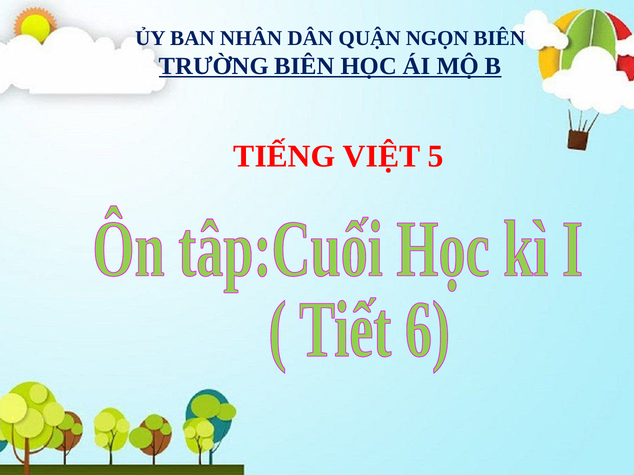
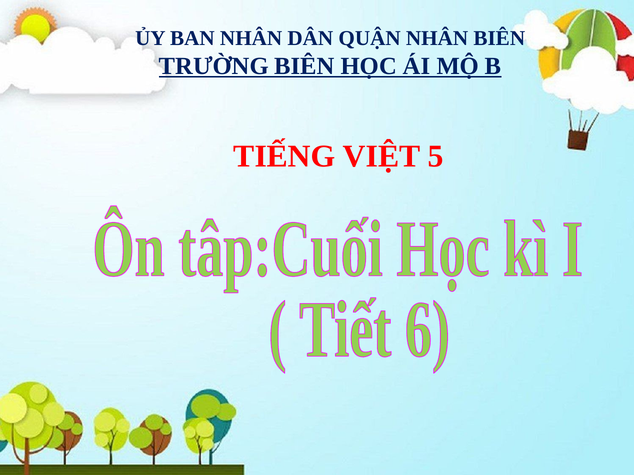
QUẬN NGỌN: NGỌN -> NHÂN
